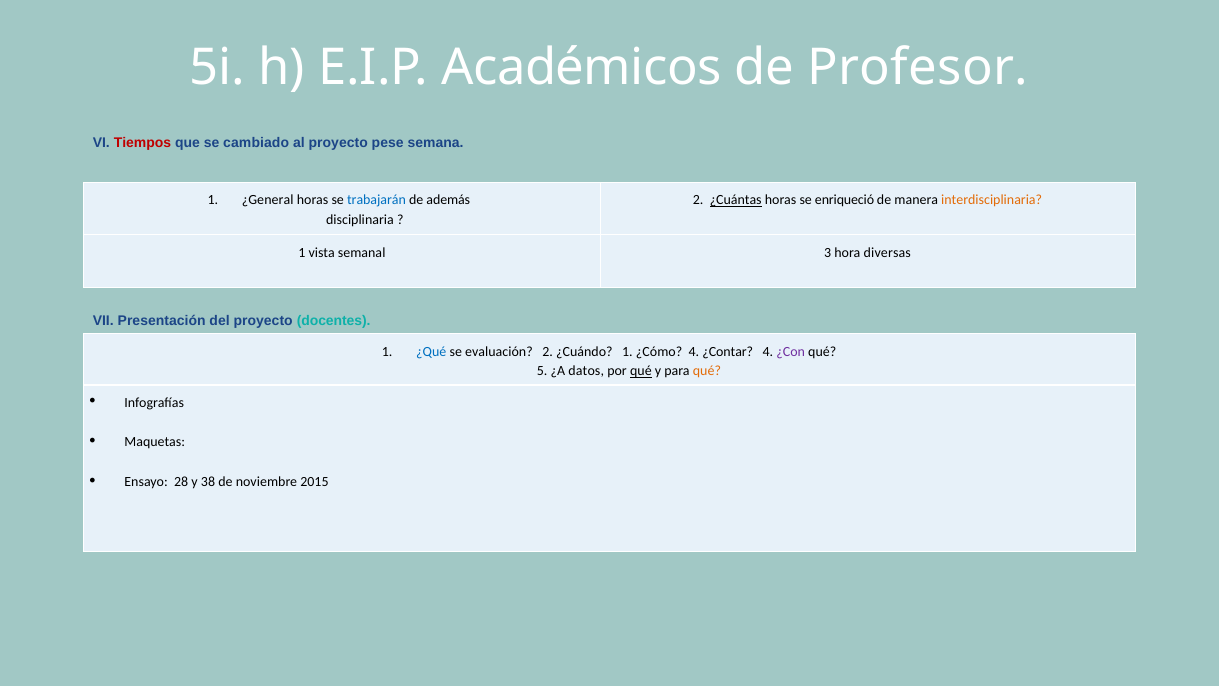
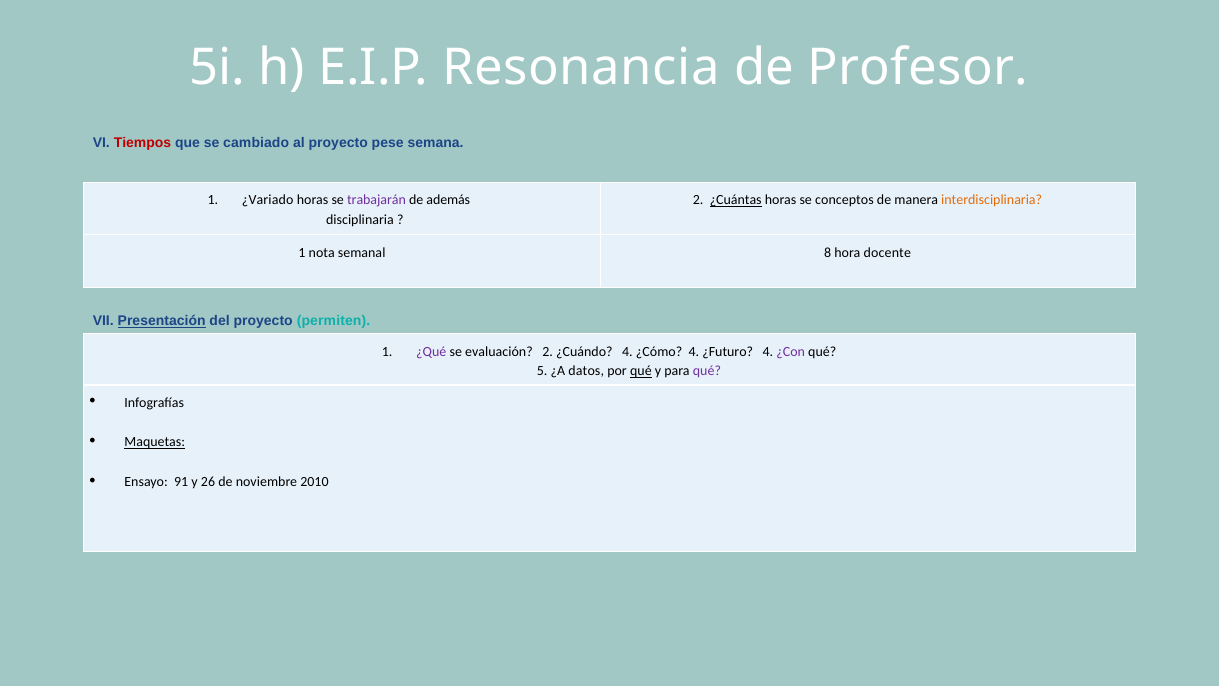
Académicos: Académicos -> Resonancia
¿General: ¿General -> ¿Variado
trabajarán colour: blue -> purple
enriqueció: enriqueció -> conceptos
vista: vista -> nota
3: 3 -> 8
diversas: diversas -> docente
Presentación underline: none -> present
docentes: docentes -> permiten
¿Qué colour: blue -> purple
¿Cuándo 1: 1 -> 4
¿Contar: ¿Contar -> ¿Futuro
qué at (707, 371) colour: orange -> purple
Maquetas underline: none -> present
28: 28 -> 91
38: 38 -> 26
2015: 2015 -> 2010
